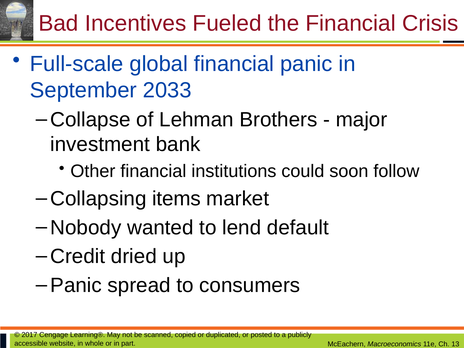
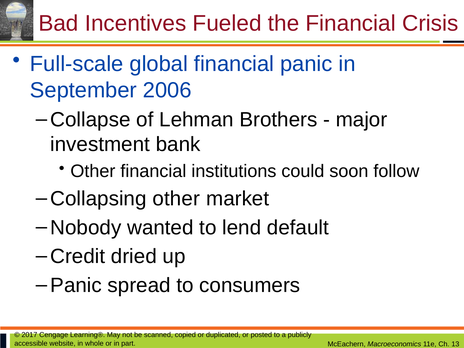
2033: 2033 -> 2006
Collapsing items: items -> other
